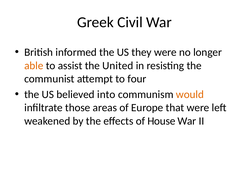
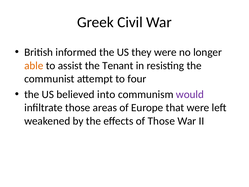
United: United -> Tenant
would colour: orange -> purple
of House: House -> Those
